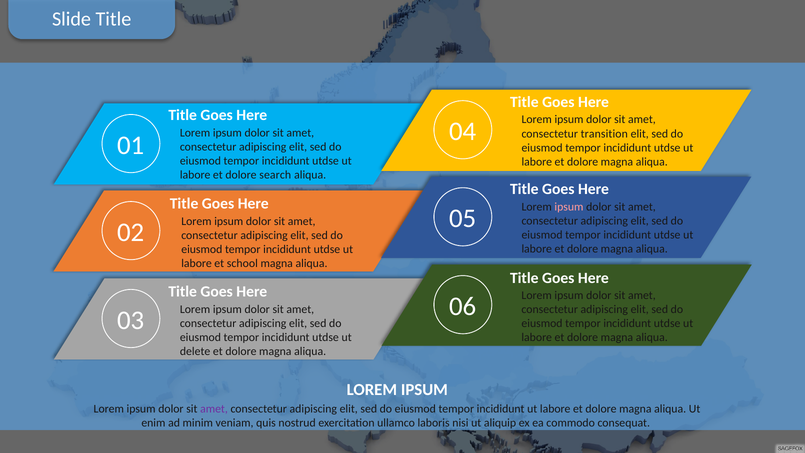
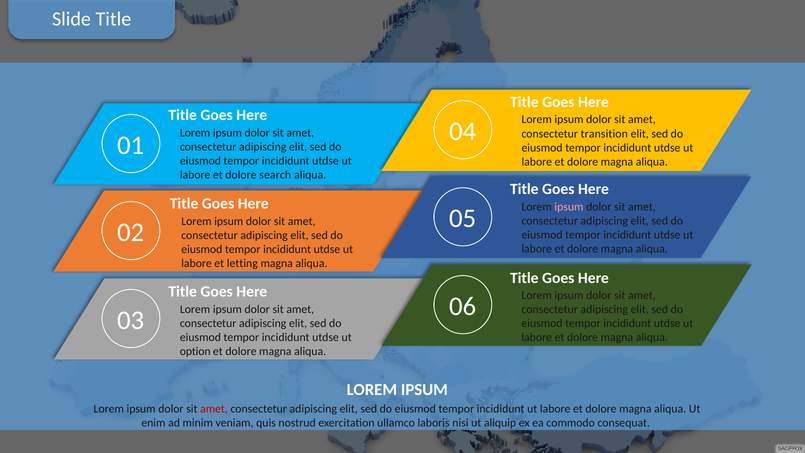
school: school -> letting
delete: delete -> option
amet at (214, 409) colour: purple -> red
